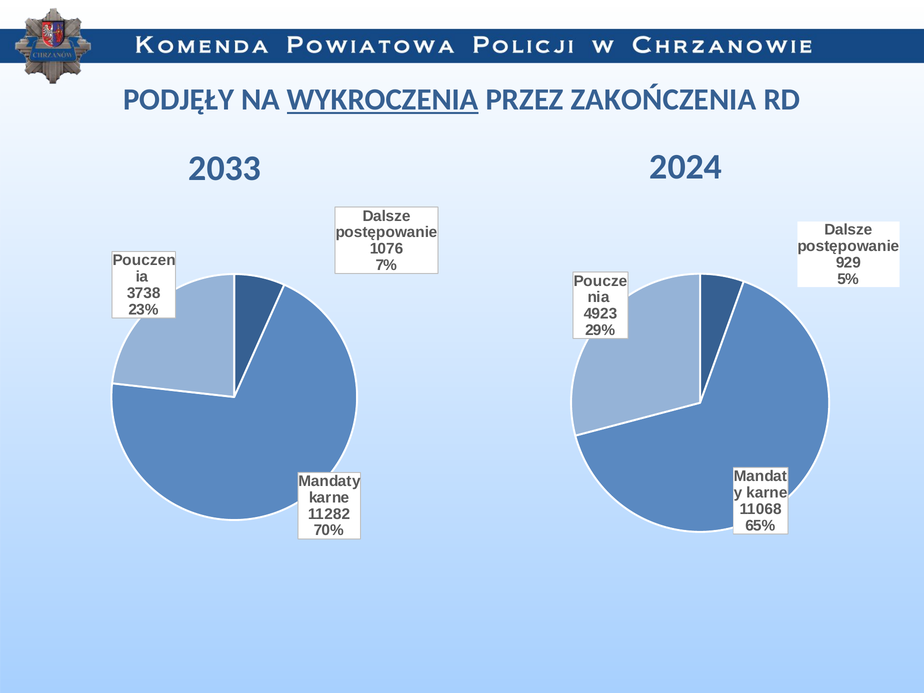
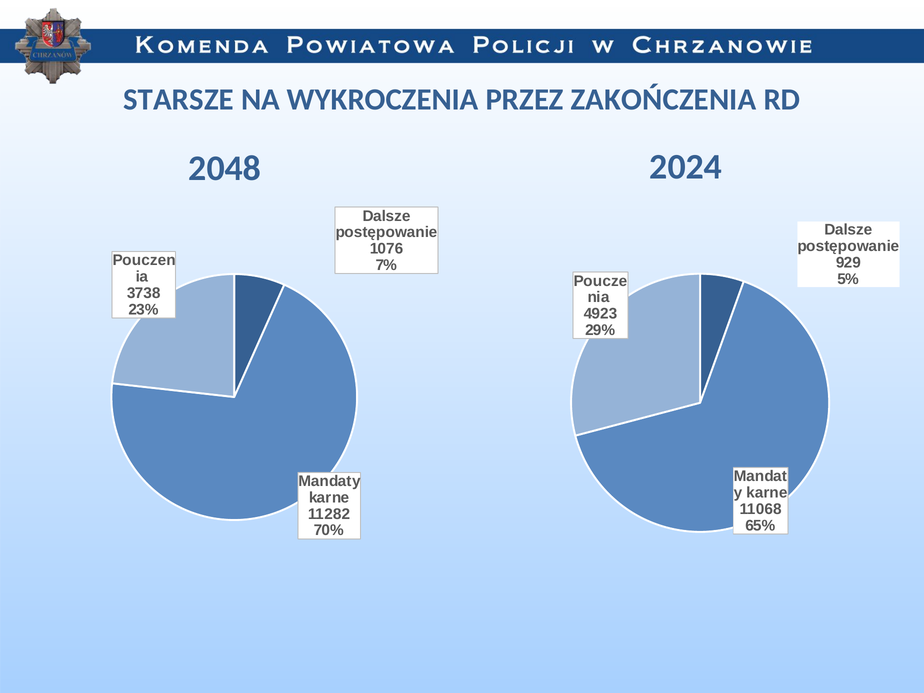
PODJĘŁY: PODJĘŁY -> STARSZE
WYKROCZENIA underline: present -> none
2033: 2033 -> 2048
